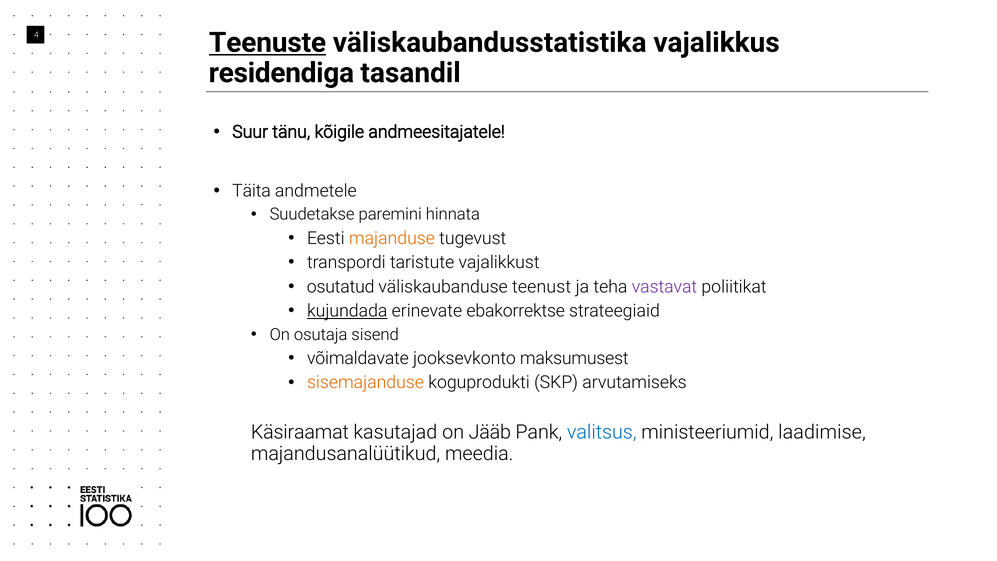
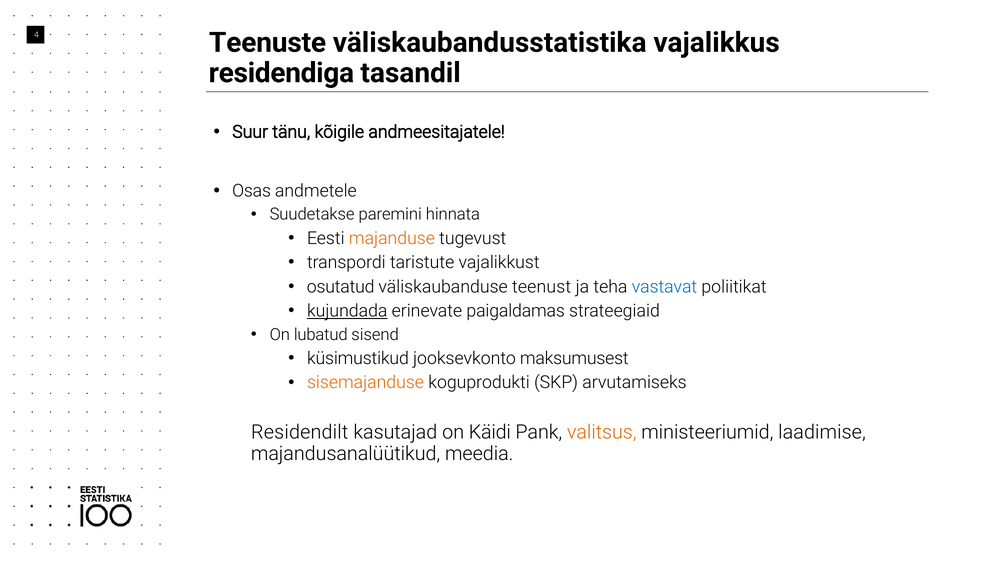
Teenuste underline: present -> none
Täita: Täita -> Osas
vastavat colour: purple -> blue
ebakorrektse: ebakorrektse -> paigaldamas
osutaja: osutaja -> lubatud
võimaldavate: võimaldavate -> küsimustikud
Käsiraamat: Käsiraamat -> Residendilt
Jääb: Jääb -> Käidi
valitsus colour: blue -> orange
